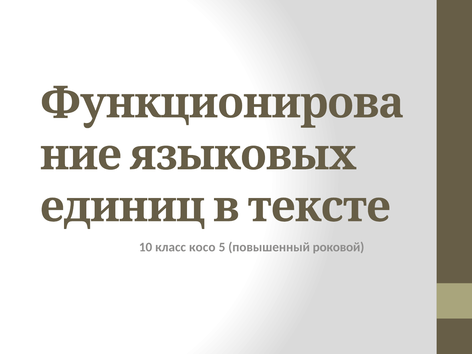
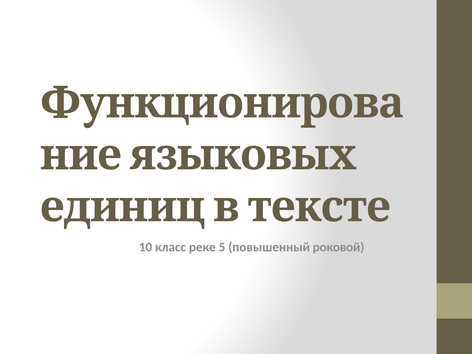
косо: косо -> реке
